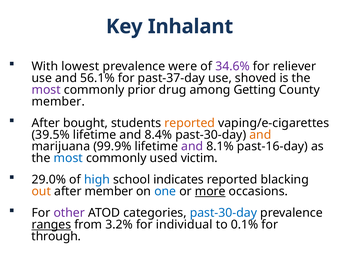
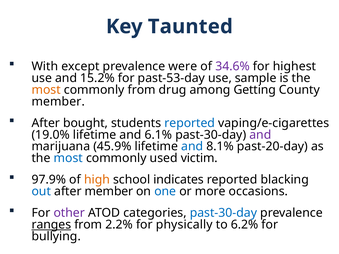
Inhalant: Inhalant -> Taunted
lowest: lowest -> except
reliever: reliever -> highest
56.1%: 56.1% -> 15.2%
past-37-day: past-37-day -> past-53-day
shoved: shoved -> sample
most at (46, 90) colour: purple -> orange
commonly prior: prior -> from
reported at (190, 123) colour: orange -> blue
39.5%: 39.5% -> 19.0%
8.4%: 8.4% -> 6.1%
and at (260, 135) colour: orange -> purple
99.9%: 99.9% -> 45.9%
and at (192, 147) colour: purple -> blue
past-16-day: past-16-day -> past-20-day
29.0%: 29.0% -> 97.9%
high colour: blue -> orange
out colour: orange -> blue
more underline: present -> none
3.2%: 3.2% -> 2.2%
individual: individual -> physically
0.1%: 0.1% -> 6.2%
through: through -> bullying
